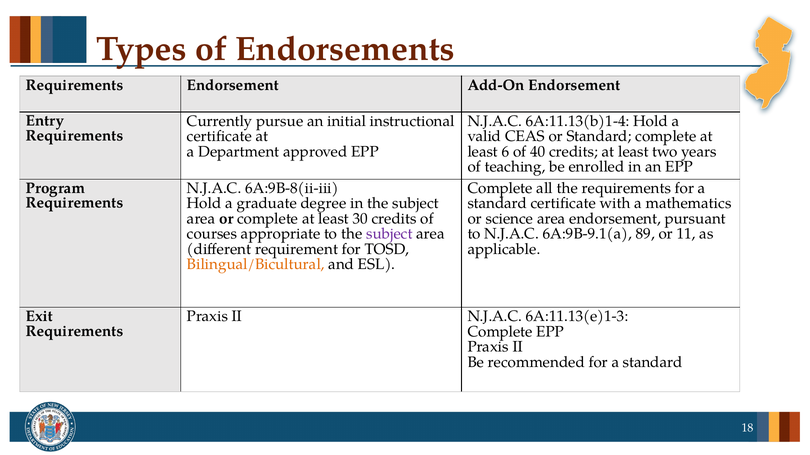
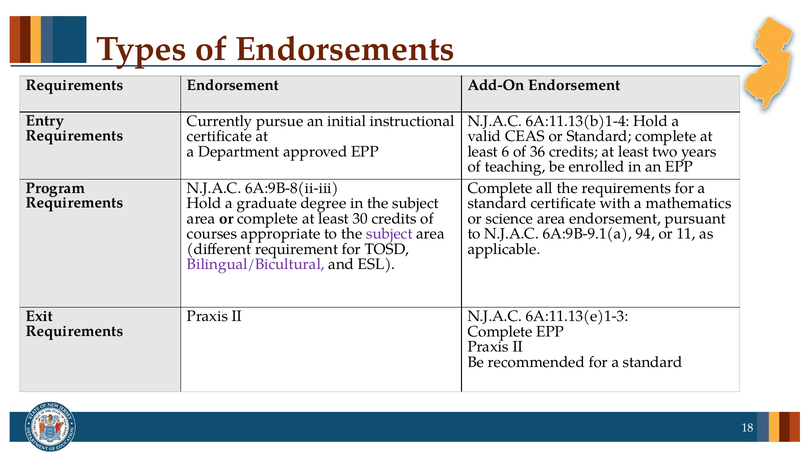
40: 40 -> 36
89: 89 -> 94
Bilingual/Bicultural colour: orange -> purple
